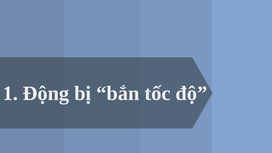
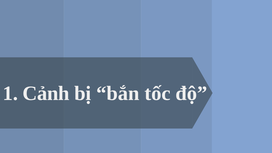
Động: Động -> Cảnh
